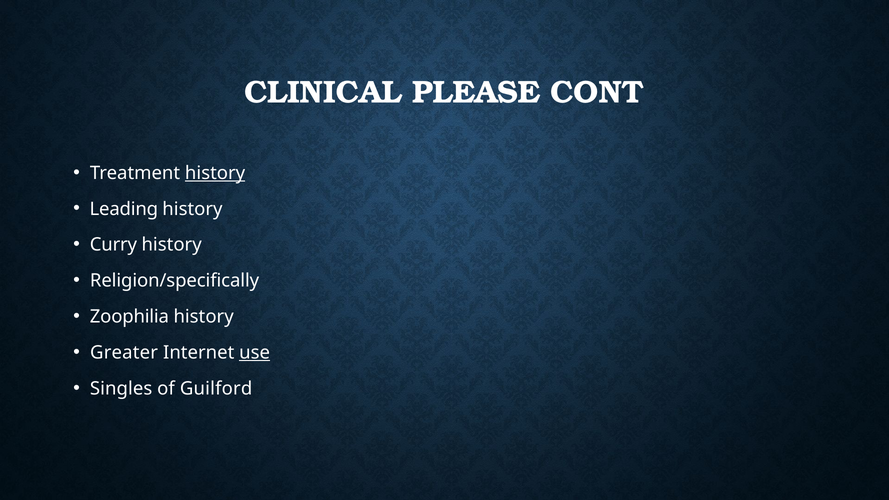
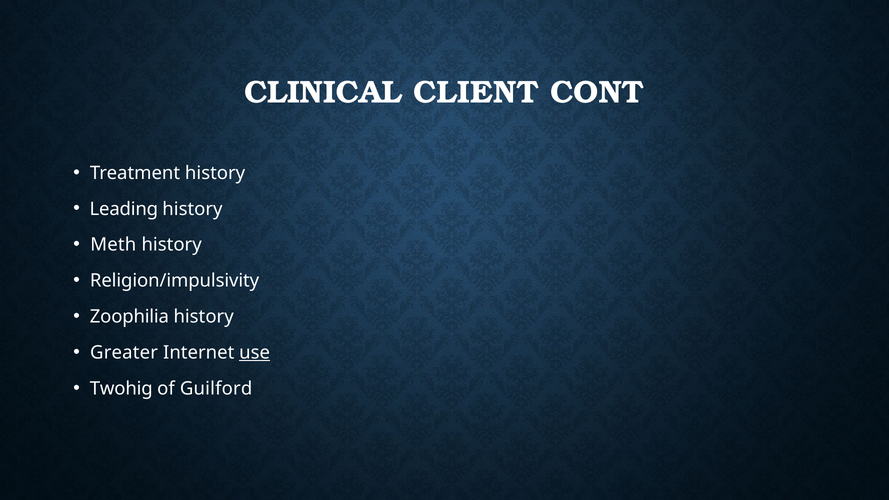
PLEASE: PLEASE -> CLIENT
history at (215, 173) underline: present -> none
Curry: Curry -> Meth
Religion/specifically: Religion/specifically -> Religion/impulsivity
Singles: Singles -> Twohig
